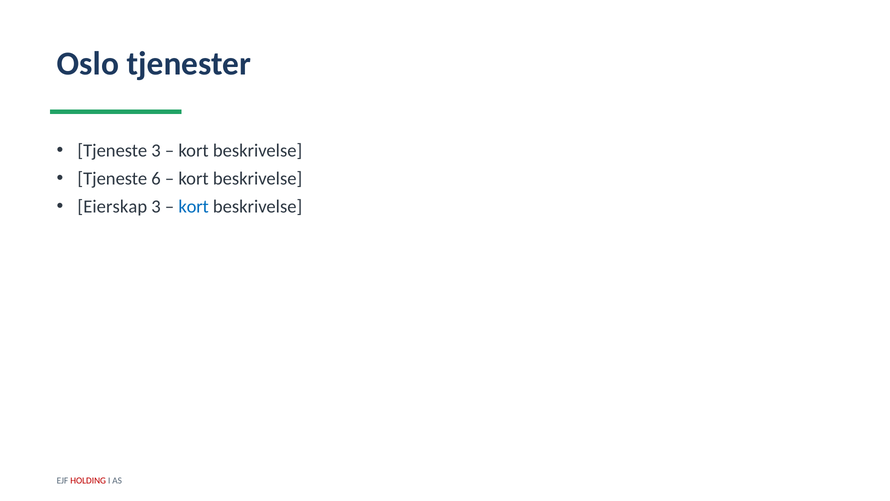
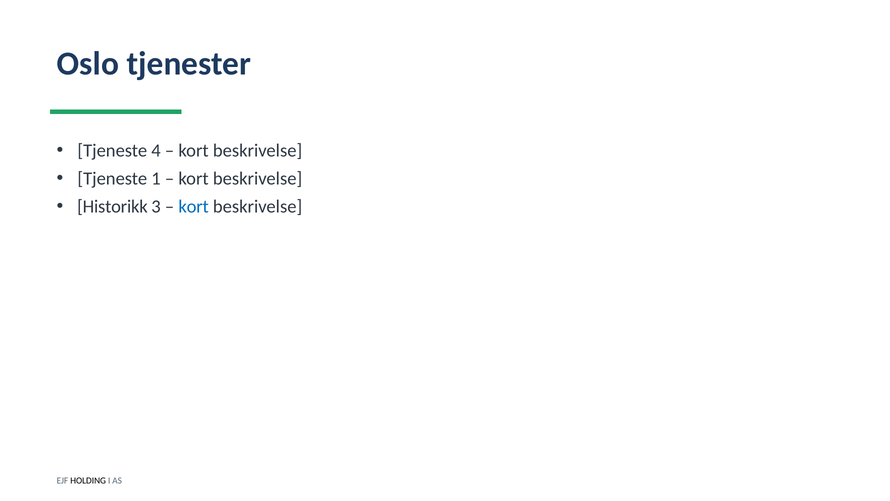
Tjeneste 3: 3 -> 4
6: 6 -> 1
Eierskap: Eierskap -> Historikk
HOLDING colour: red -> black
